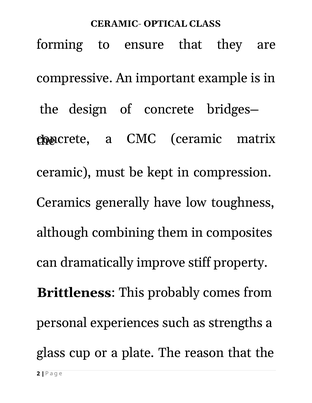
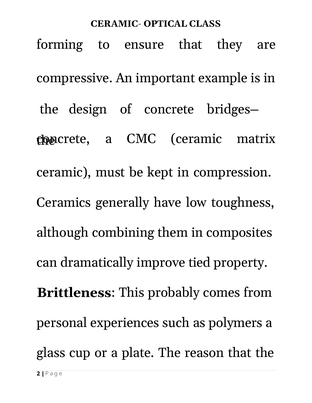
stiff: stiff -> tied
strengths: strengths -> polymers
